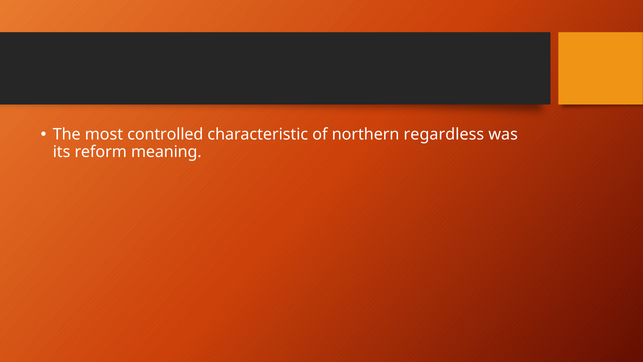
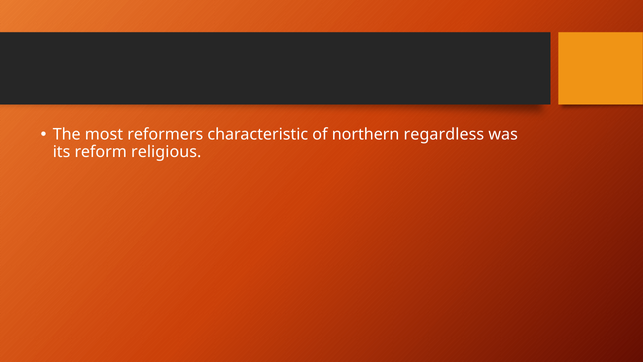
controlled: controlled -> reformers
meaning: meaning -> religious
